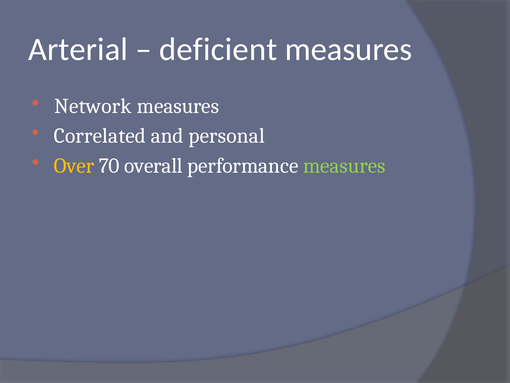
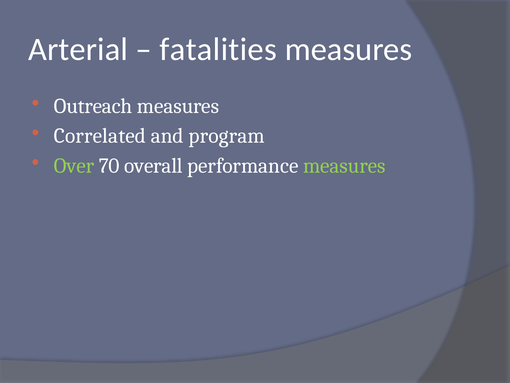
deficient: deficient -> fatalities
Network: Network -> Outreach
personal: personal -> program
Over colour: yellow -> light green
